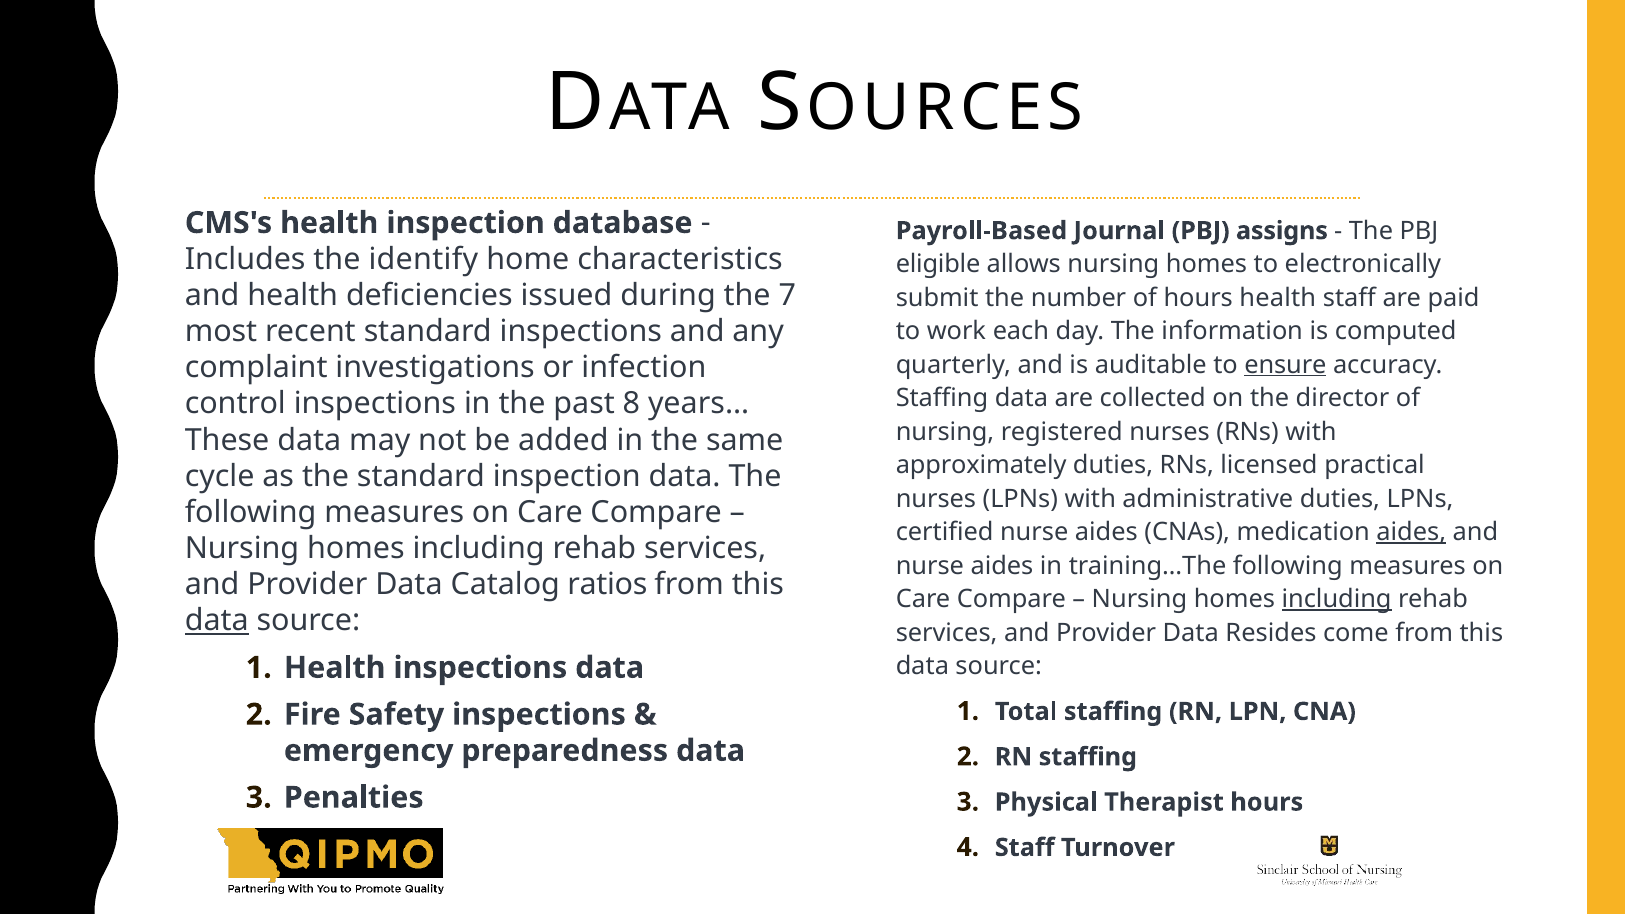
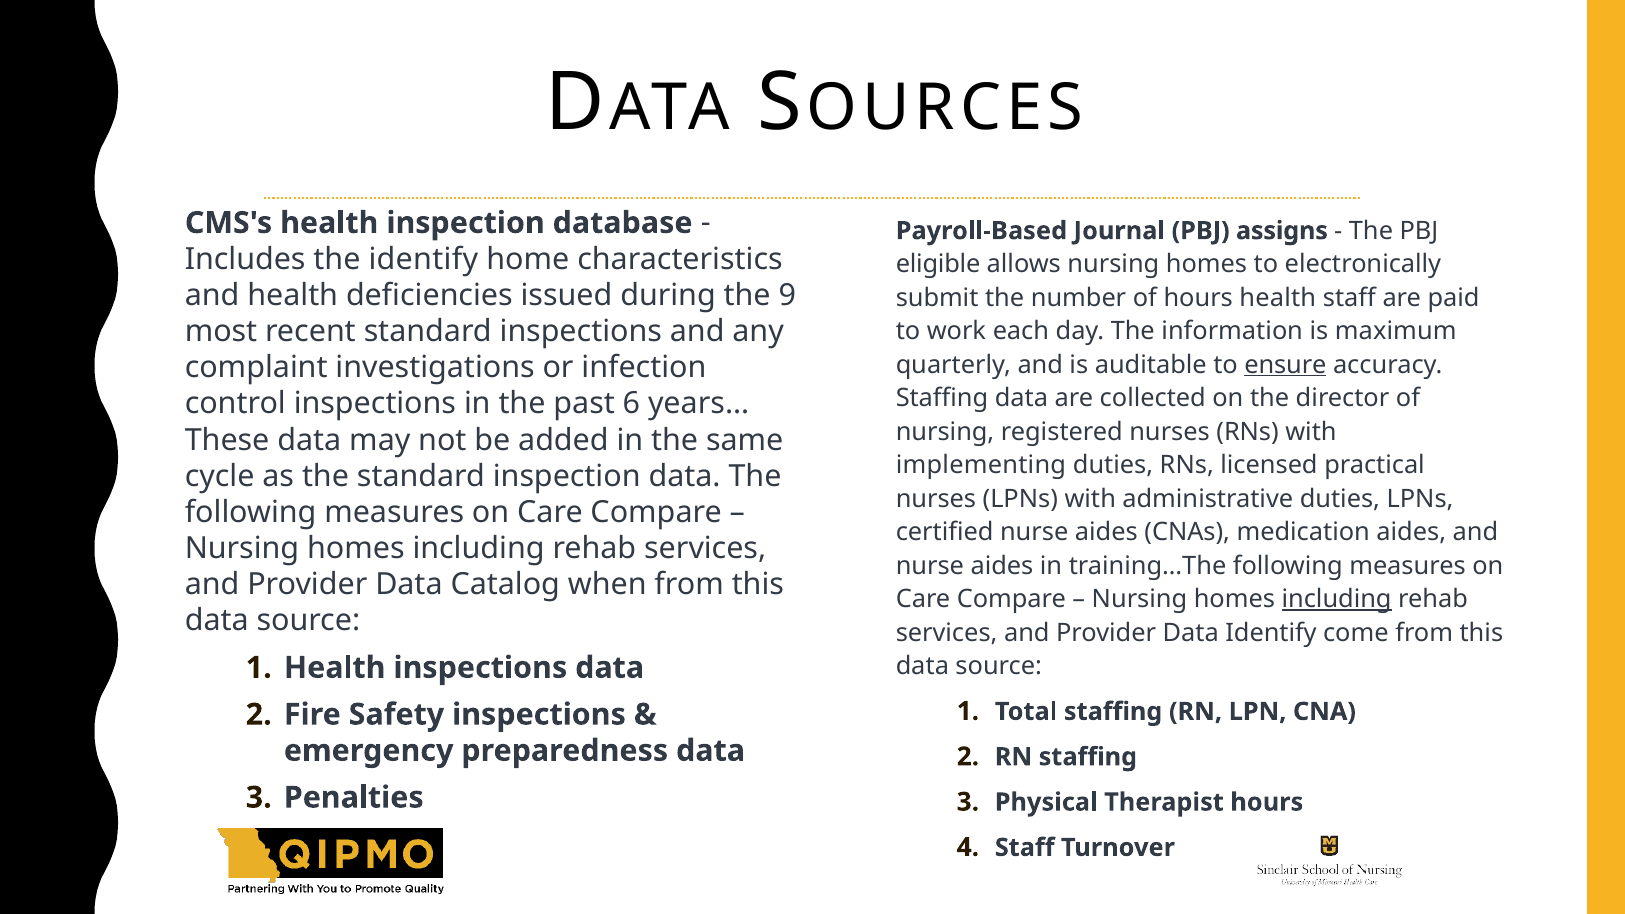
7: 7 -> 9
computed: computed -> maximum
8: 8 -> 6
approximately: approximately -> implementing
aides at (1411, 532) underline: present -> none
ratios: ratios -> when
data at (217, 621) underline: present -> none
Data Resides: Resides -> Identify
